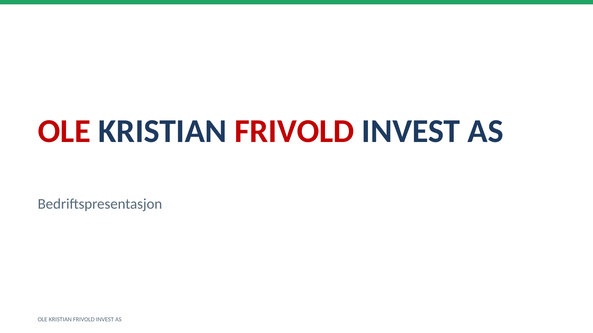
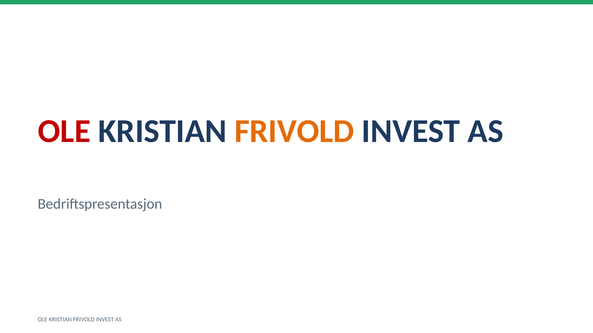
FRIVOLD at (294, 132) colour: red -> orange
